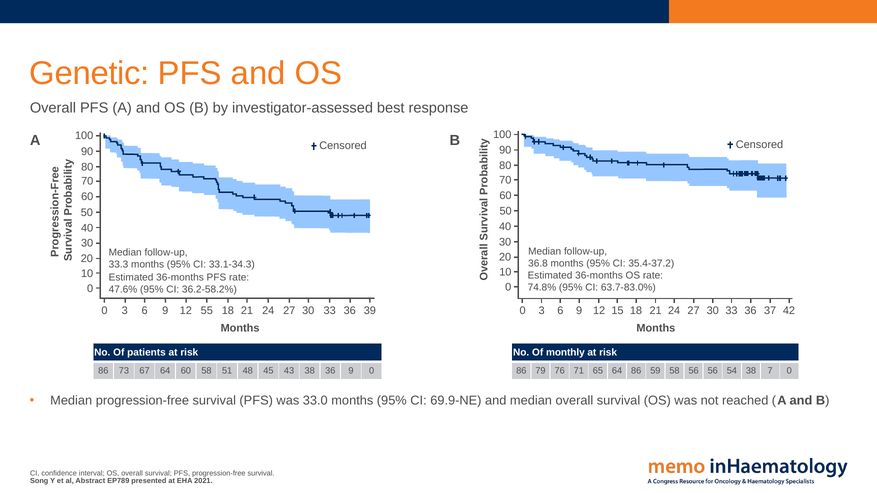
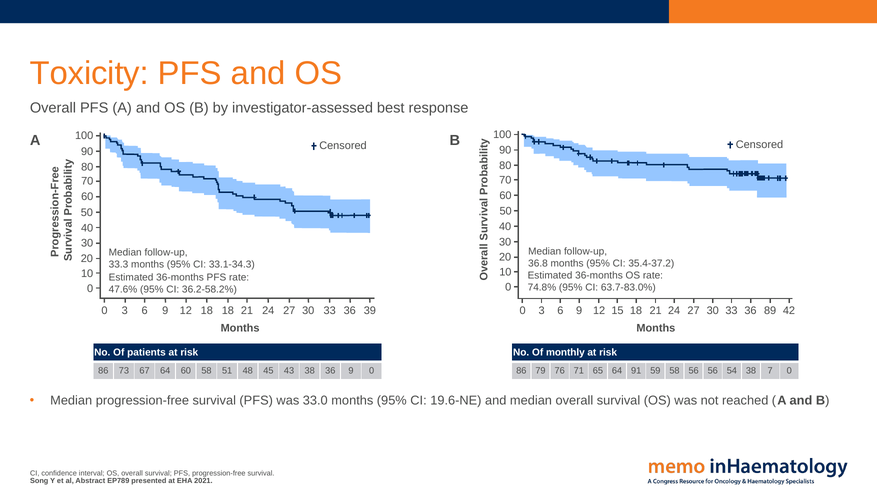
Genetic: Genetic -> Toxicity
12 55: 55 -> 18
37: 37 -> 89
64 86: 86 -> 91
69.9-NE: 69.9-NE -> 19.6-NE
